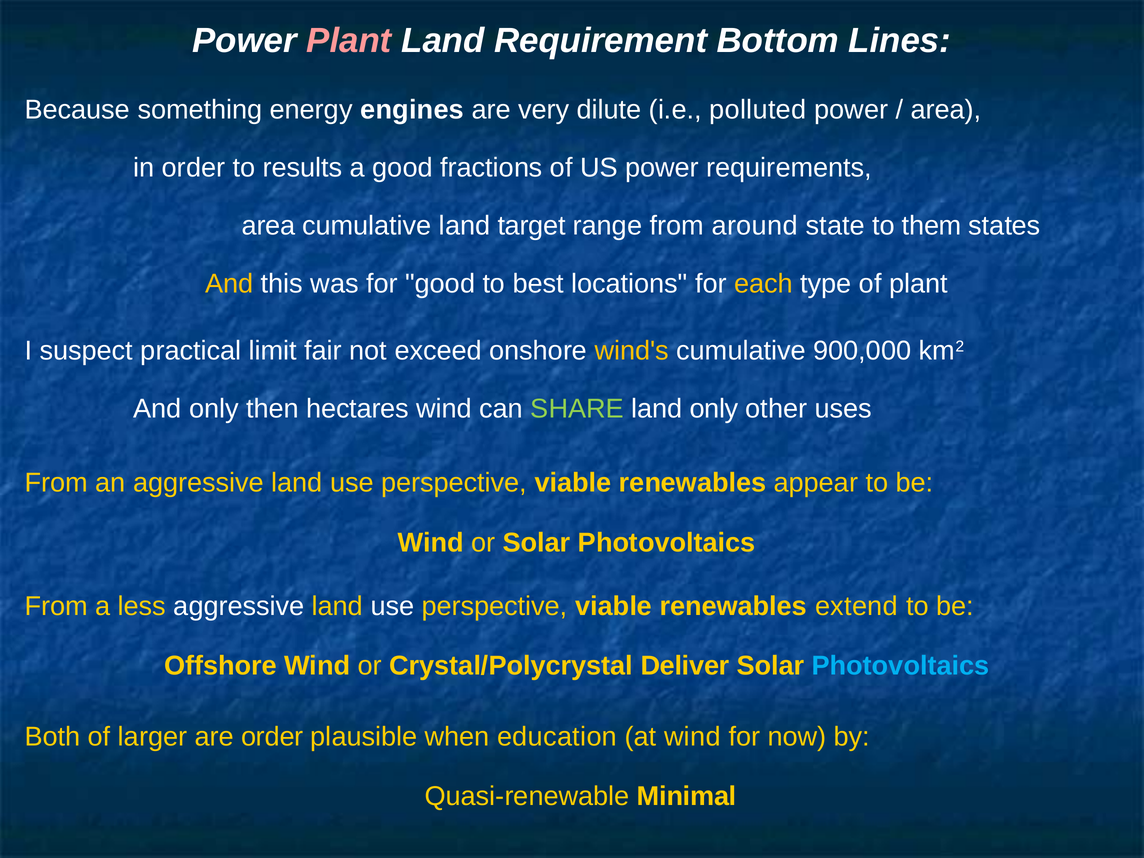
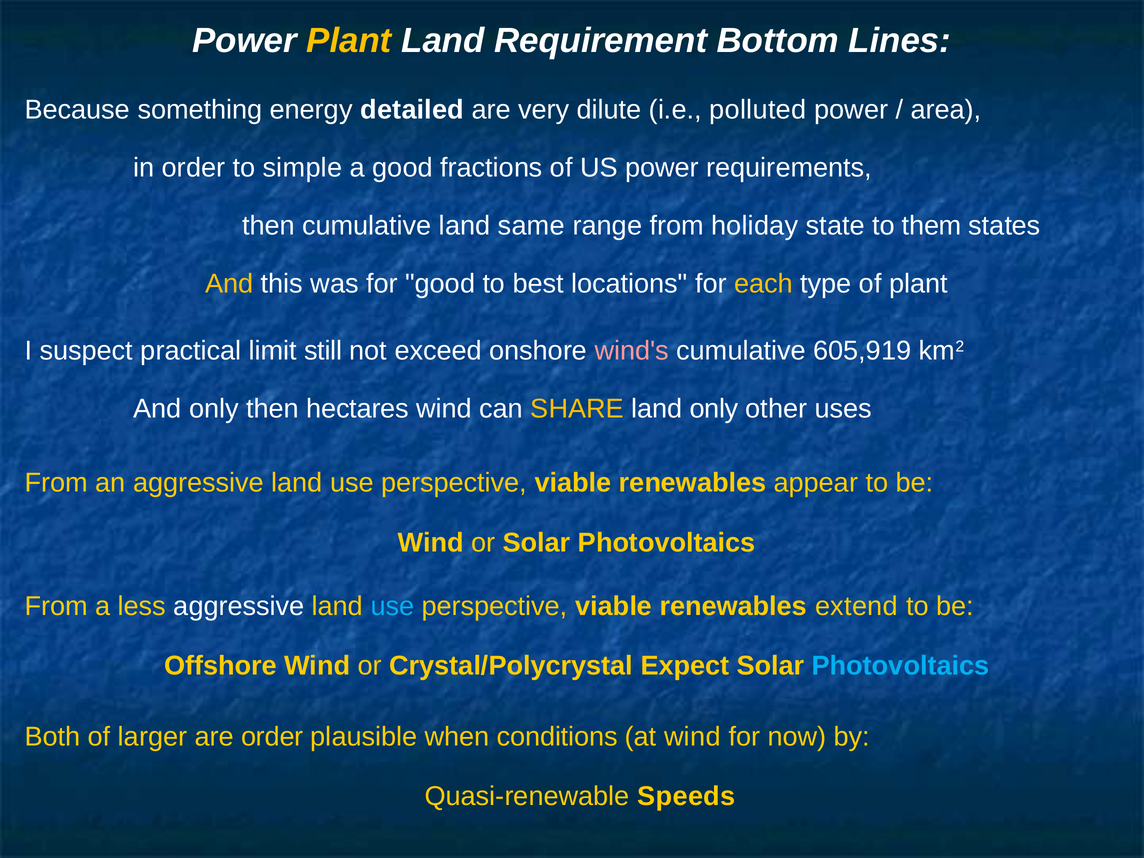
Plant at (349, 41) colour: pink -> yellow
engines: engines -> detailed
results: results -> simple
area at (269, 226): area -> then
target: target -> same
around: around -> holiday
fair: fair -> still
wind's colour: yellow -> pink
900,000: 900,000 -> 605,919
SHARE colour: light green -> yellow
use at (392, 606) colour: white -> light blue
Deliver: Deliver -> Expect
education: education -> conditions
Minimal: Minimal -> Speeds
